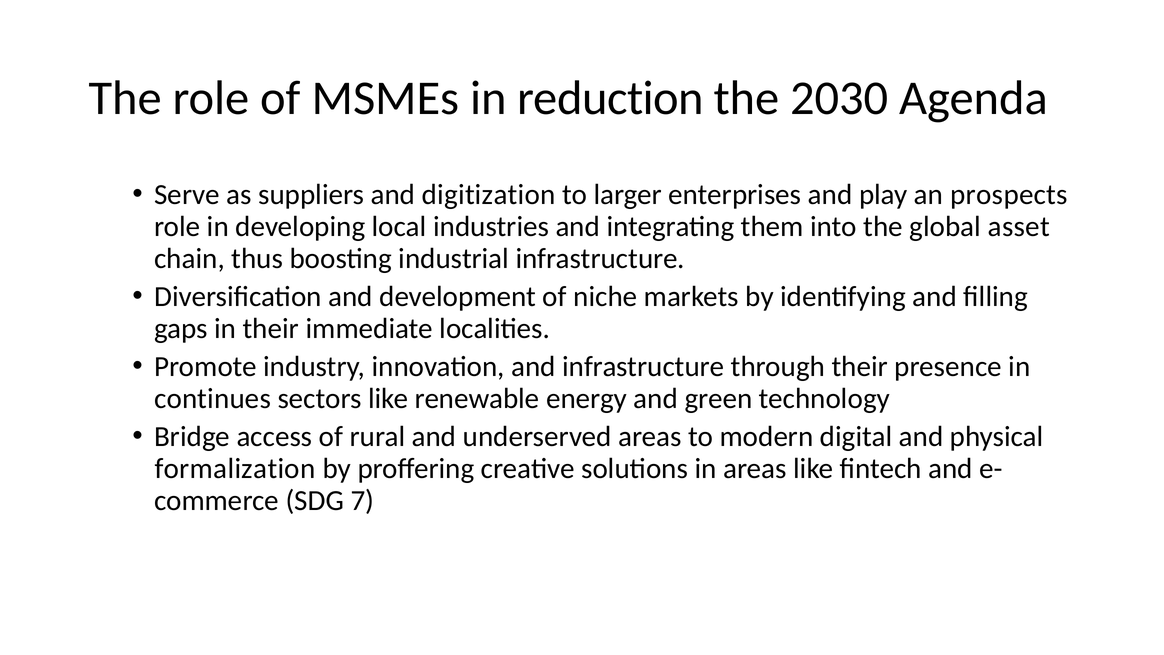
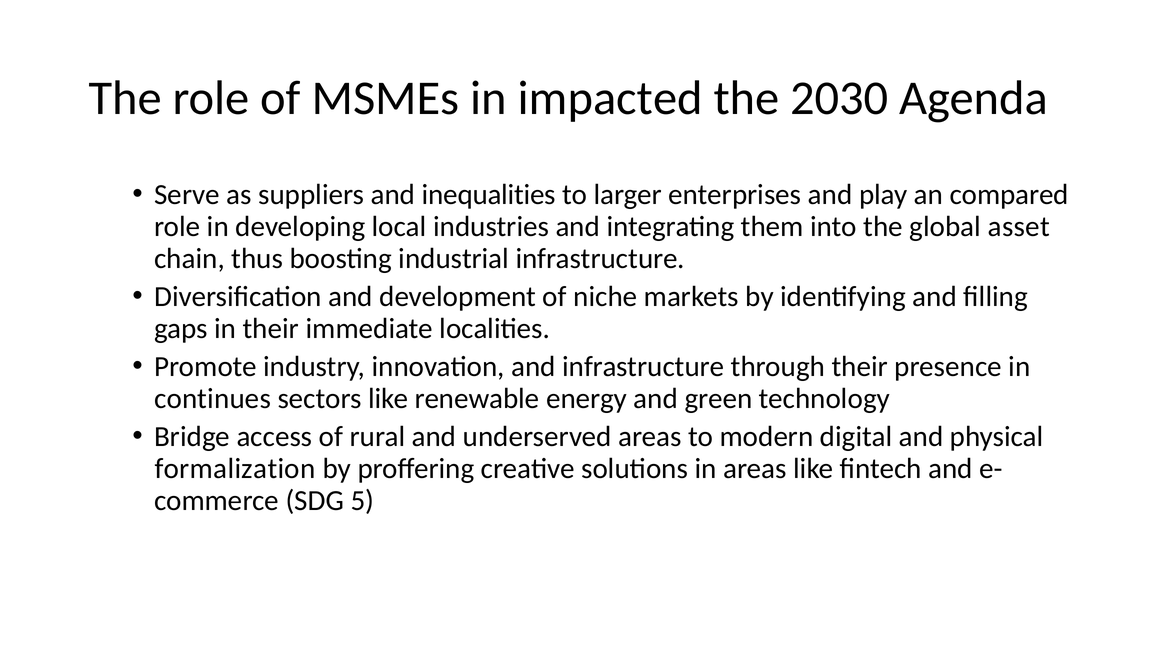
reduction: reduction -> impacted
digitization: digitization -> inequalities
prospects: prospects -> compared
7: 7 -> 5
